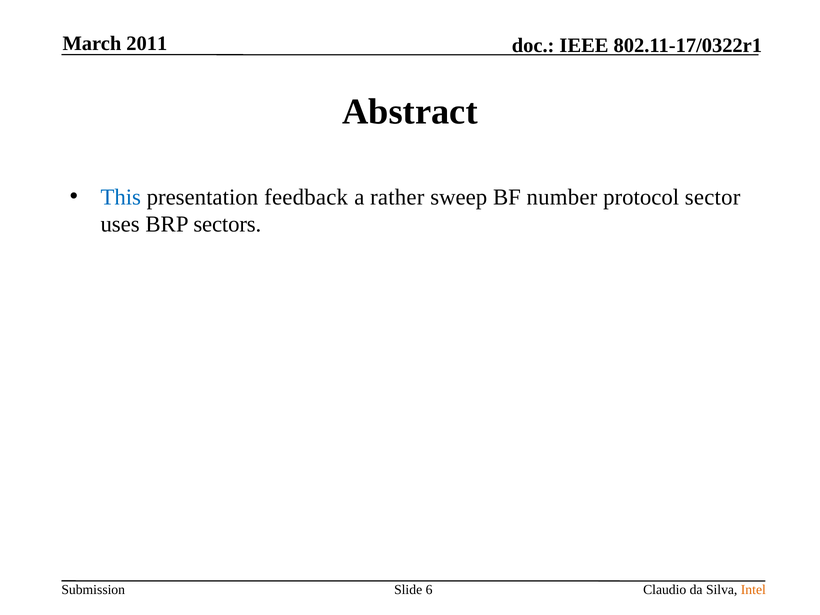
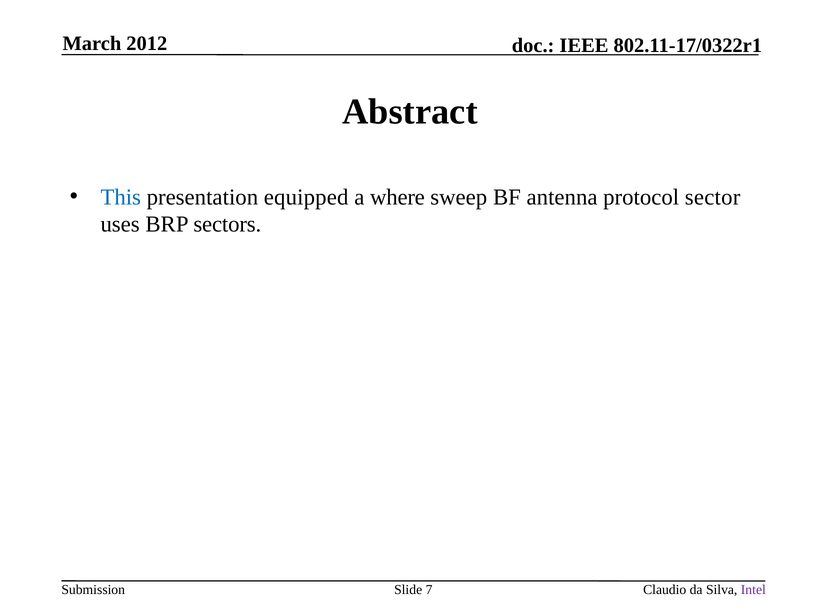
2011: 2011 -> 2012
feedback: feedback -> equipped
rather: rather -> where
number: number -> antenna
6: 6 -> 7
Intel colour: orange -> purple
